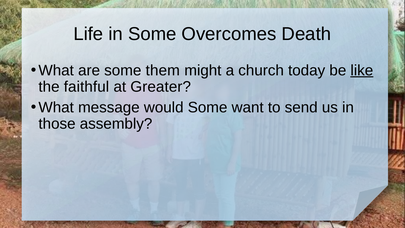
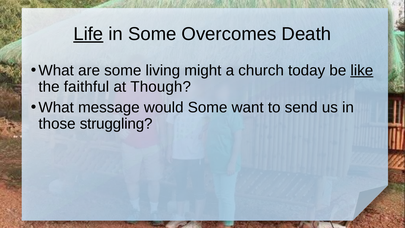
Life underline: none -> present
them: them -> living
Greater: Greater -> Though
assembly: assembly -> struggling
